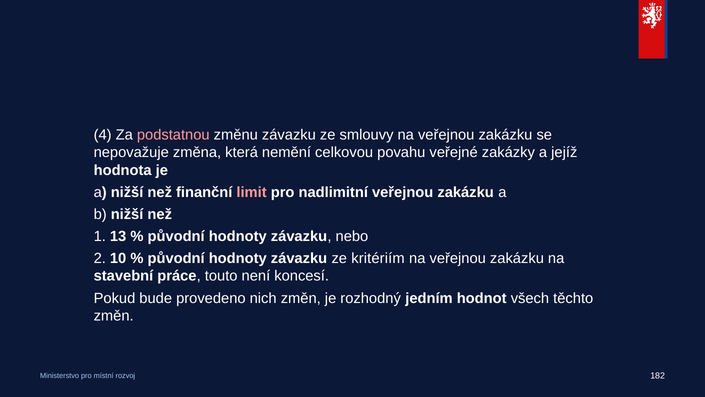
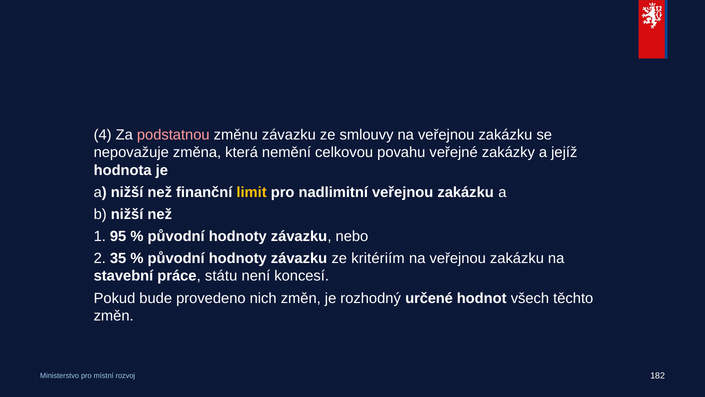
limit colour: pink -> yellow
13: 13 -> 95
10: 10 -> 35
touto: touto -> státu
jedním: jedním -> určené
